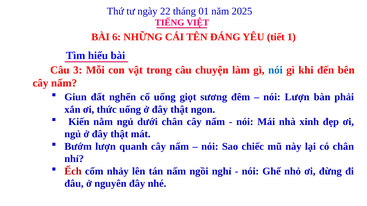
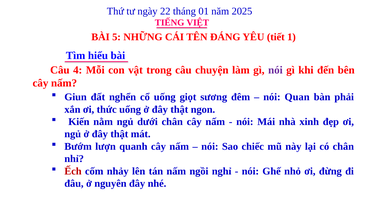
6: 6 -> 5
3: 3 -> 4
nói at (275, 70) colour: blue -> purple
nói Lượn: Lượn -> Quan
